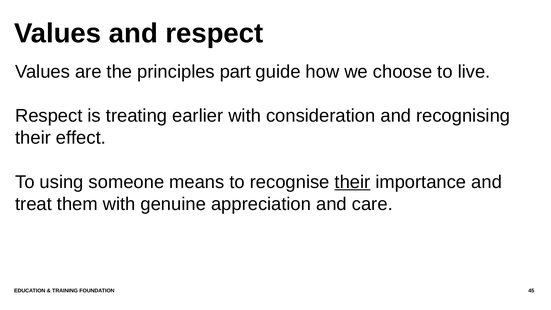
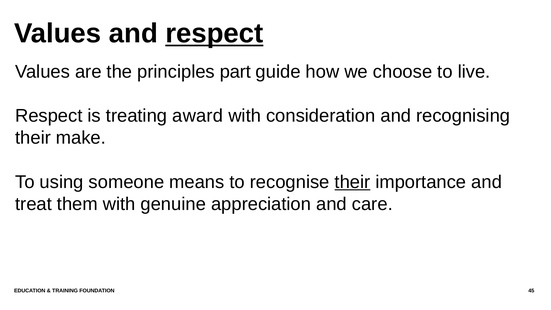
respect at (214, 34) underline: none -> present
earlier: earlier -> award
effect: effect -> make
